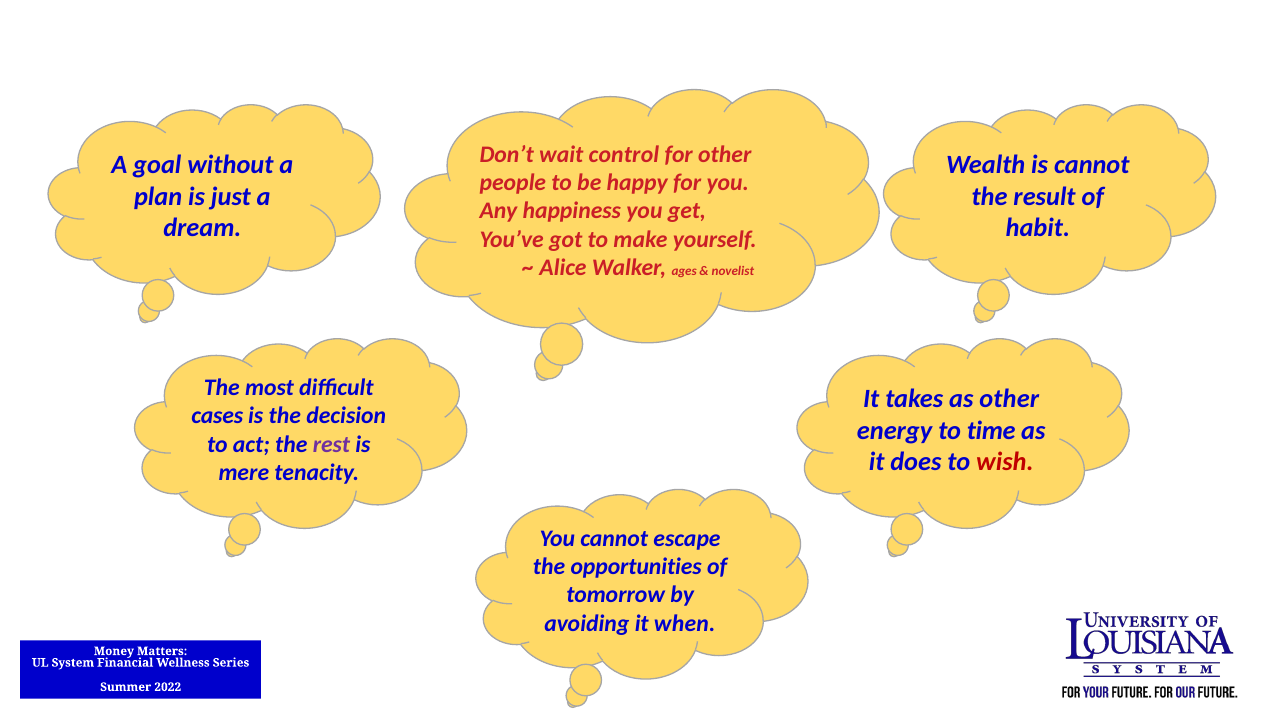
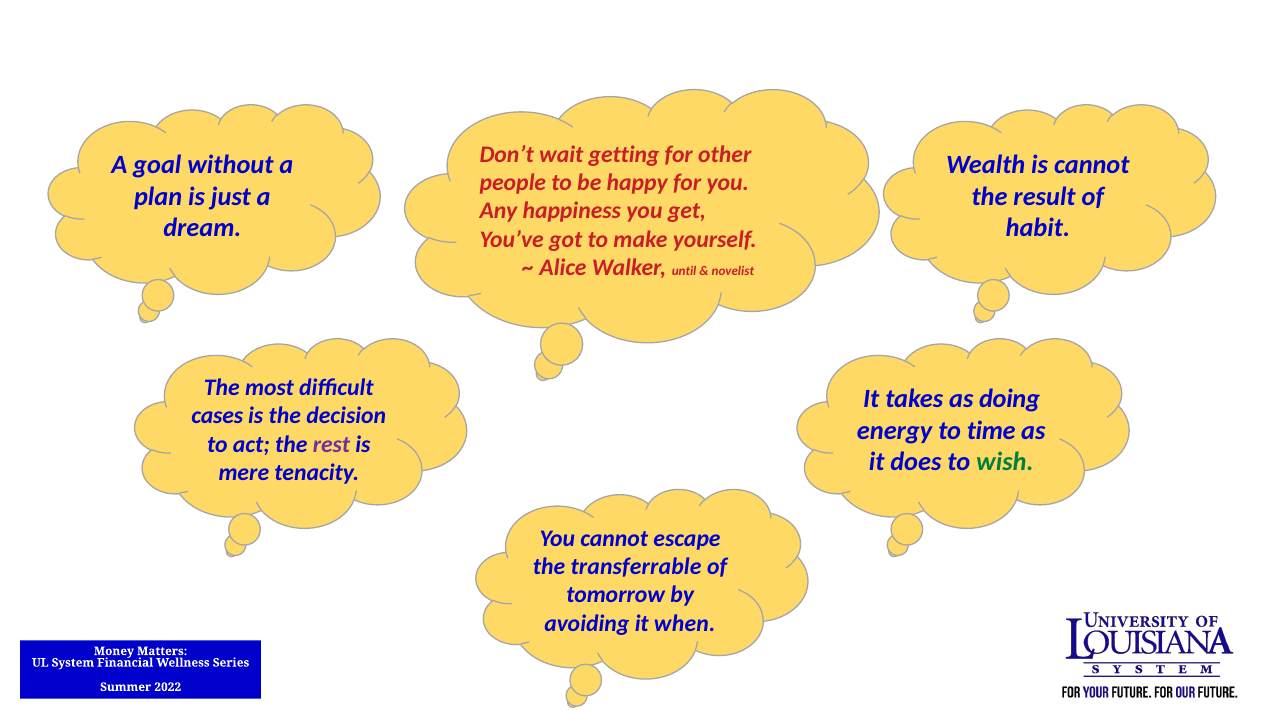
control: control -> getting
ages: ages -> until
as other: other -> doing
wish colour: red -> green
opportunities: opportunities -> transferrable
